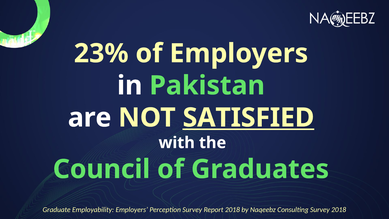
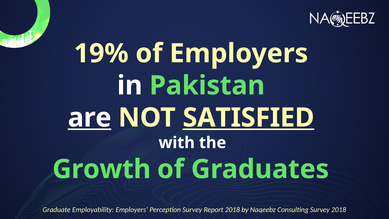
23%: 23% -> 19%
are underline: none -> present
Council: Council -> Growth
